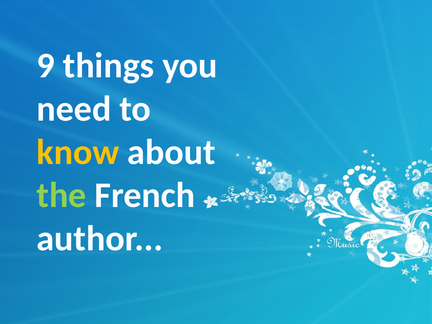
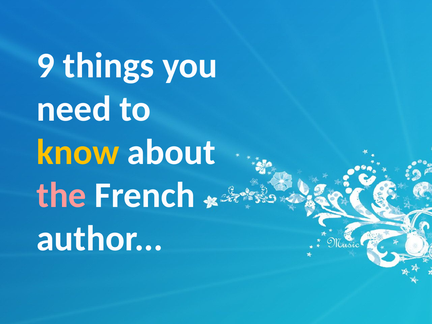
the colour: light green -> pink
